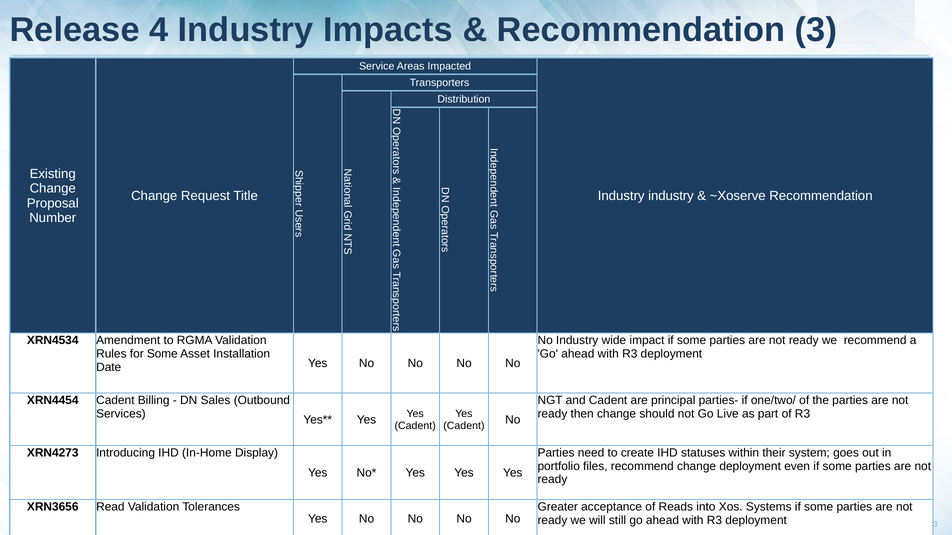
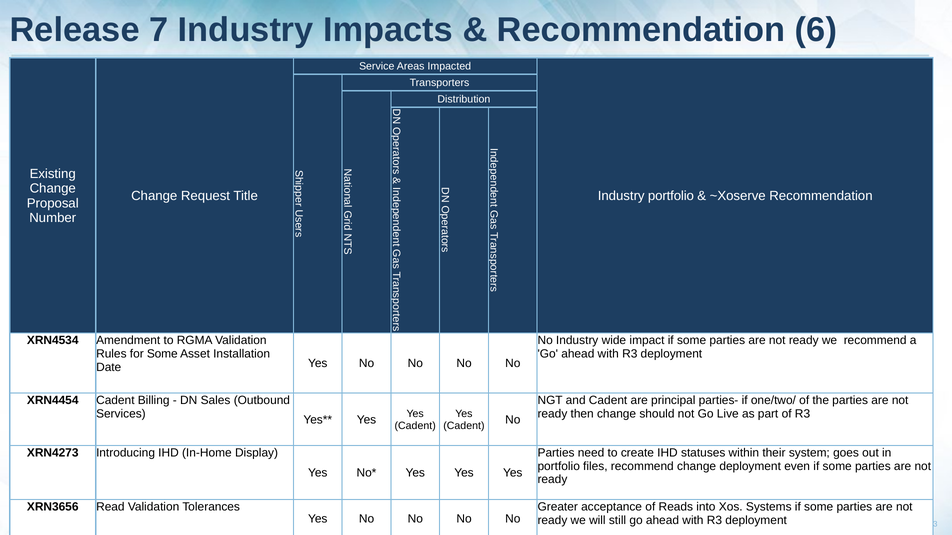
4: 4 -> 7
Recommendation 3: 3 -> 6
Industry industry: industry -> portfolio
